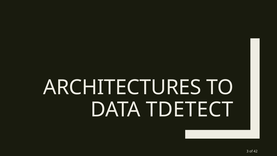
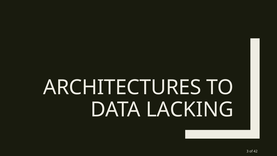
TDETECT: TDETECT -> LACKING
